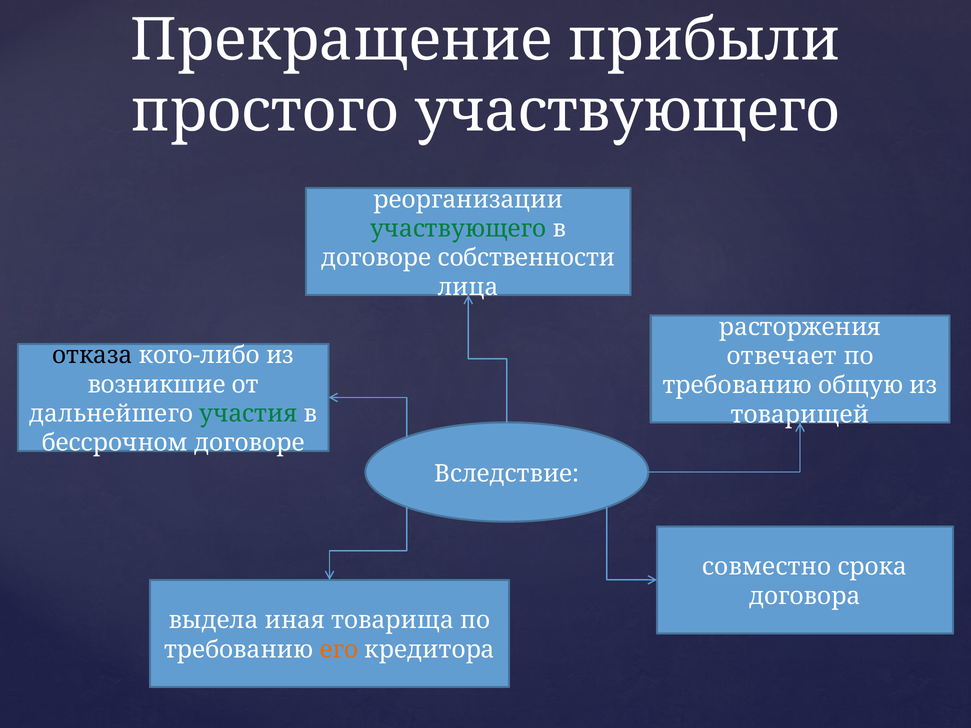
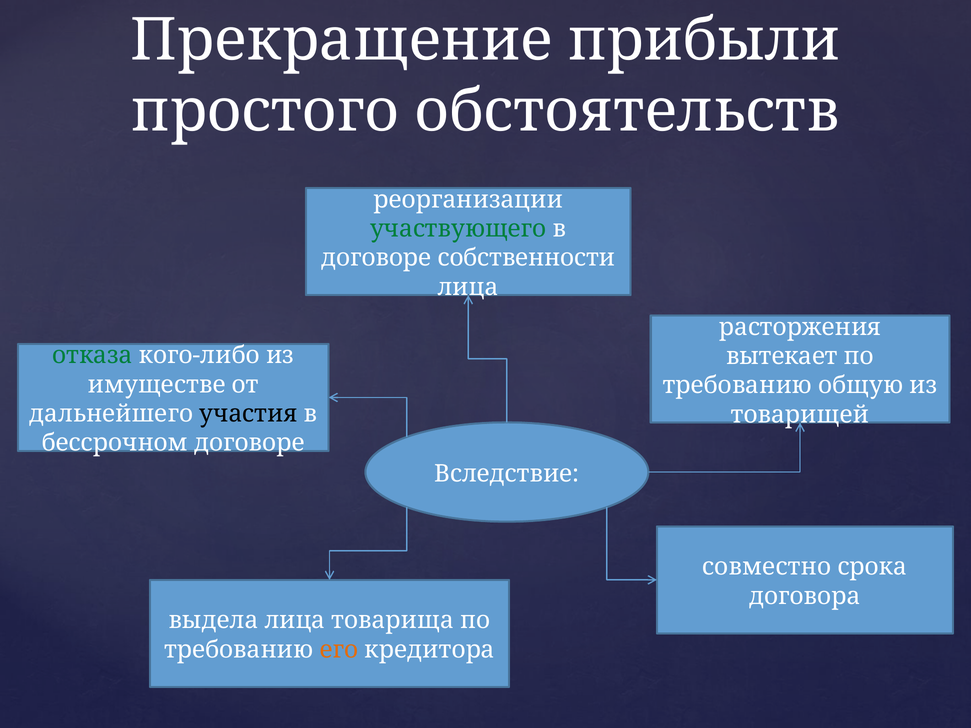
простого участвующего: участвующего -> обстоятельств
отказа colour: black -> green
отвечает: отвечает -> вытекает
возникшие: возникшие -> имуществе
участия colour: green -> black
выдела иная: иная -> лица
